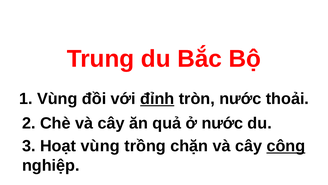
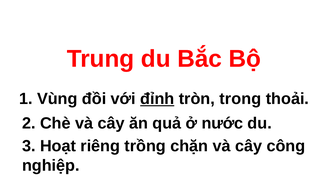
tròn nước: nước -> trong
Hoạt vùng: vùng -> riêng
công underline: present -> none
